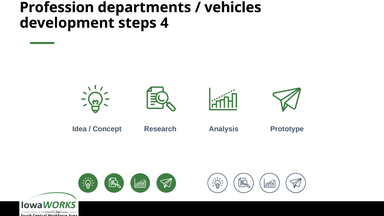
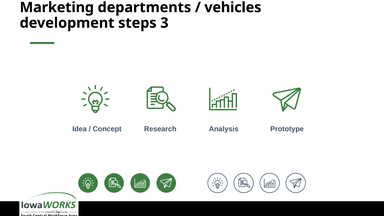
Profession: Profession -> Marketing
4: 4 -> 3
